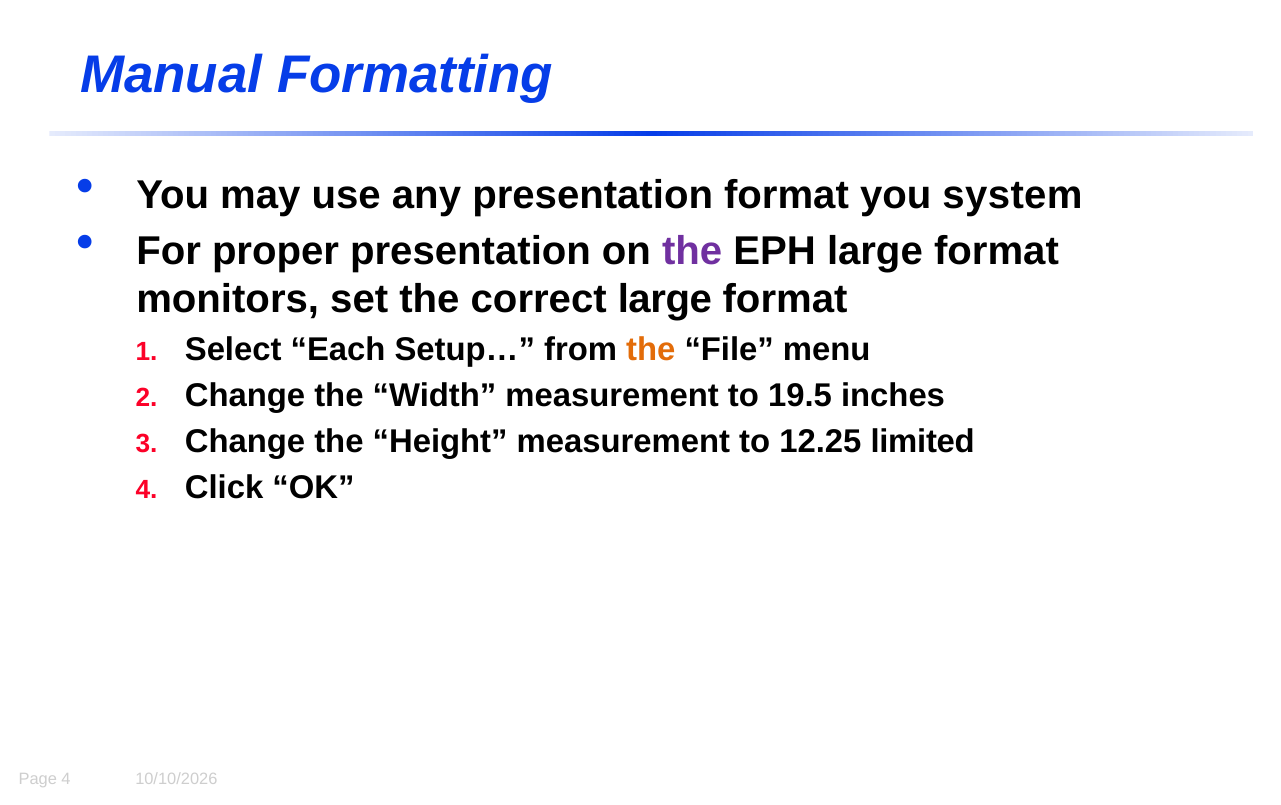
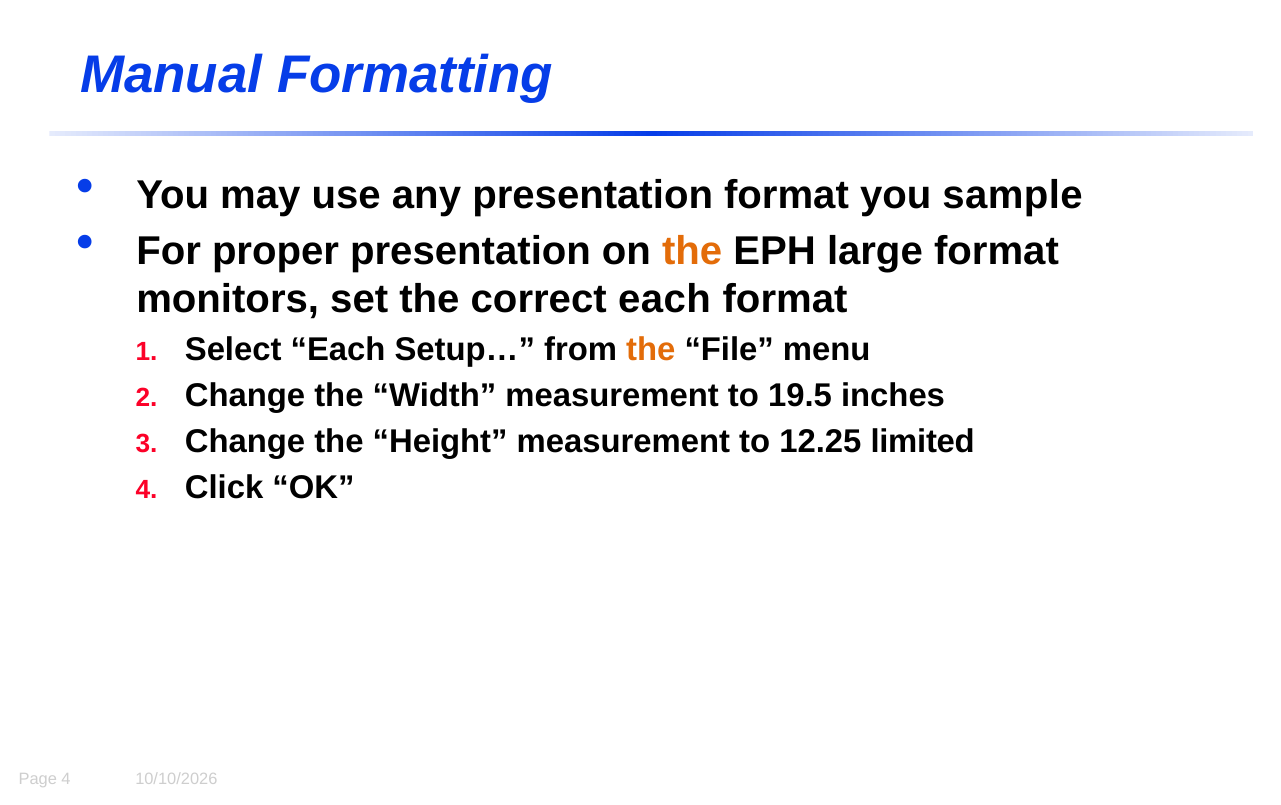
system: system -> sample
the at (692, 251) colour: purple -> orange
correct large: large -> each
